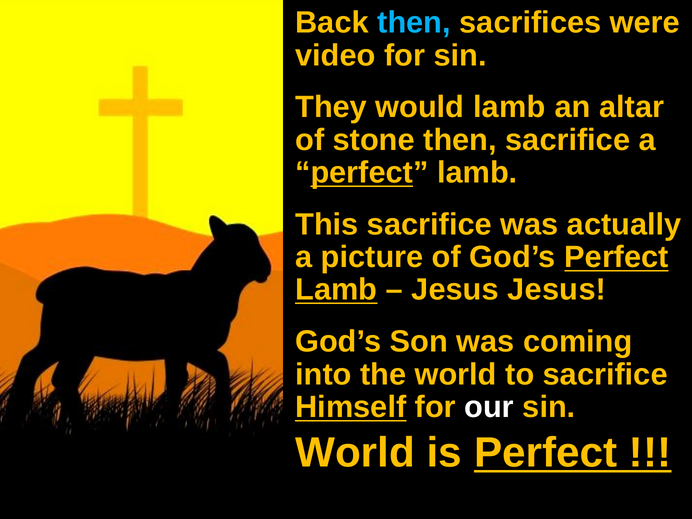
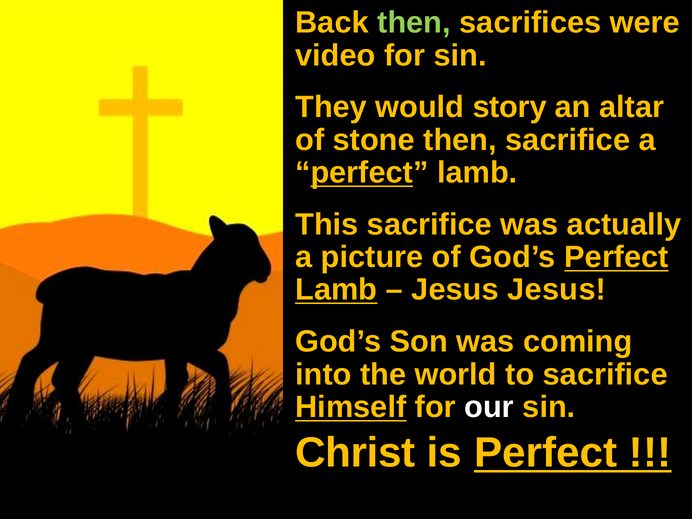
then at (414, 23) colour: light blue -> light green
would lamb: lamb -> story
World at (355, 453): World -> Christ
